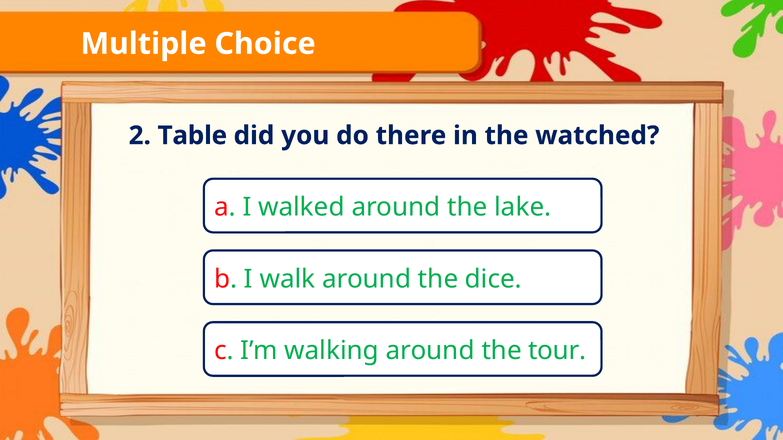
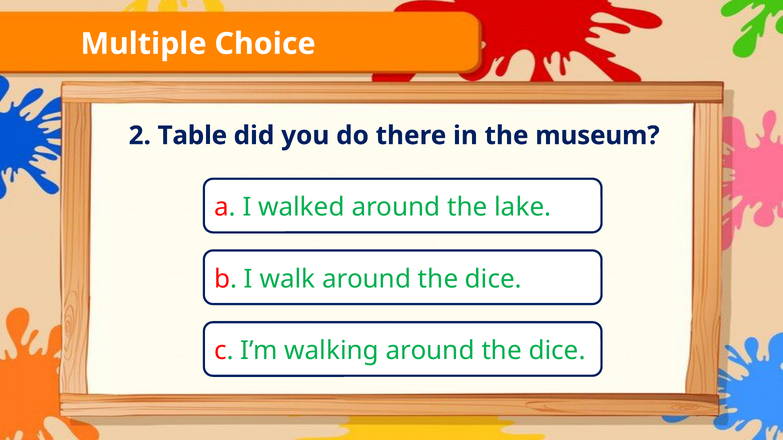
watched: watched -> museum
walking around the tour: tour -> dice
